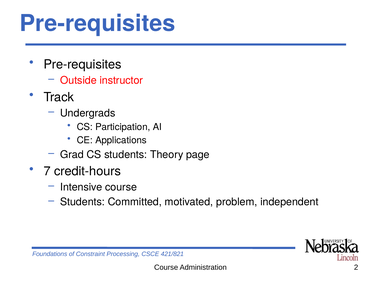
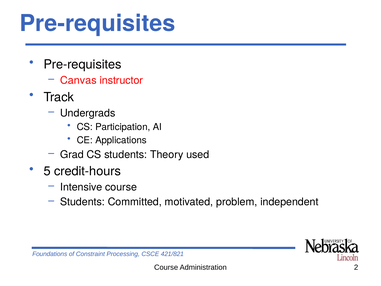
Outside: Outside -> Canvas
page: page -> used
7: 7 -> 5
